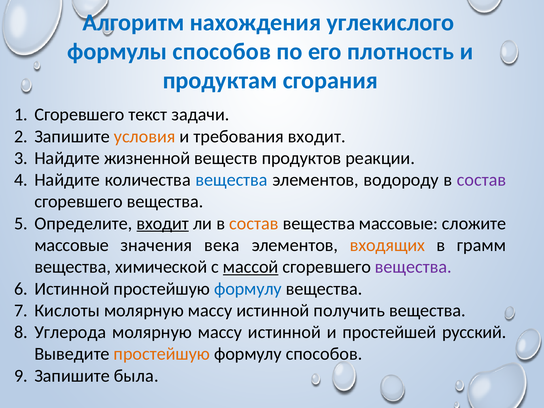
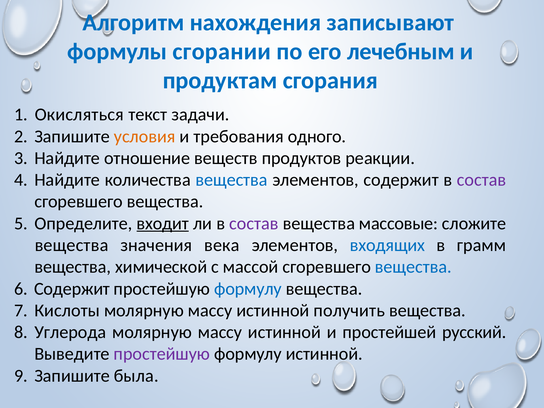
углекислого: углекислого -> записывают
формулы способов: способов -> сгорании
плотность: плотность -> лечебным
Сгоревшего at (79, 115): Сгоревшего -> Окисляться
требования входит: входит -> одного
жизненной: жизненной -> отношение
элементов водороду: водороду -> содержит
состав at (254, 223) colour: orange -> purple
массовые at (72, 245): массовые -> вещества
входящих colour: orange -> blue
массой underline: present -> none
вещества at (413, 267) colour: purple -> blue
Истинной at (72, 289): Истинной -> Содержит
простейшую at (162, 354) colour: orange -> purple
формулу способов: способов -> истинной
